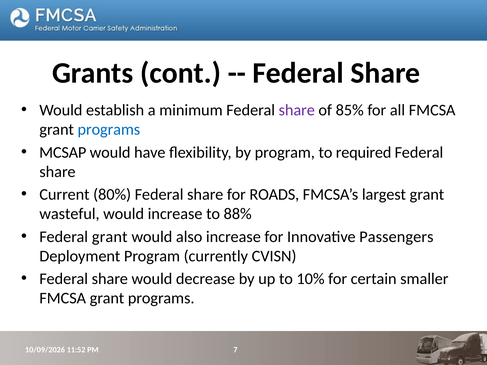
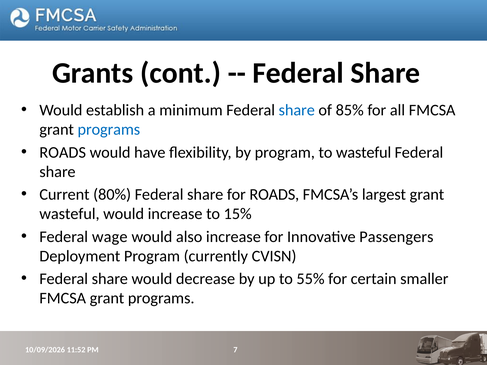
share at (297, 110) colour: purple -> blue
MCSAP at (63, 152): MCSAP -> ROADS
to required: required -> wasteful
88%: 88% -> 15%
Federal grant: grant -> wage
10%: 10% -> 55%
